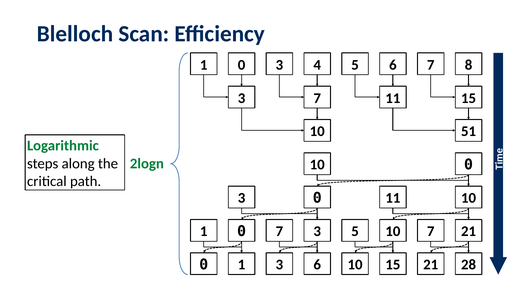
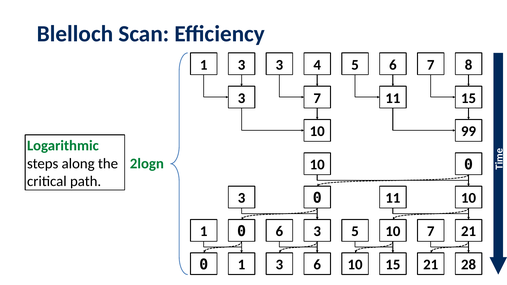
0 at (242, 65): 0 -> 3
51: 51 -> 99
0 7: 7 -> 6
